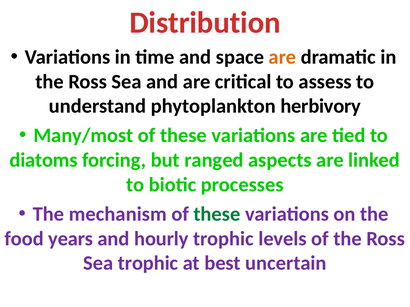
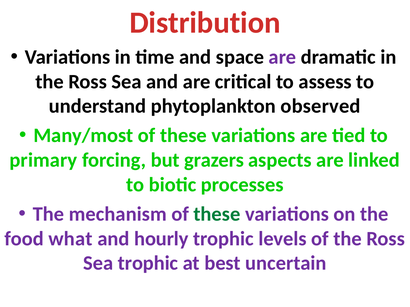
are at (282, 57) colour: orange -> purple
herbivory: herbivory -> observed
diatoms: diatoms -> primary
ranged: ranged -> grazers
years: years -> what
